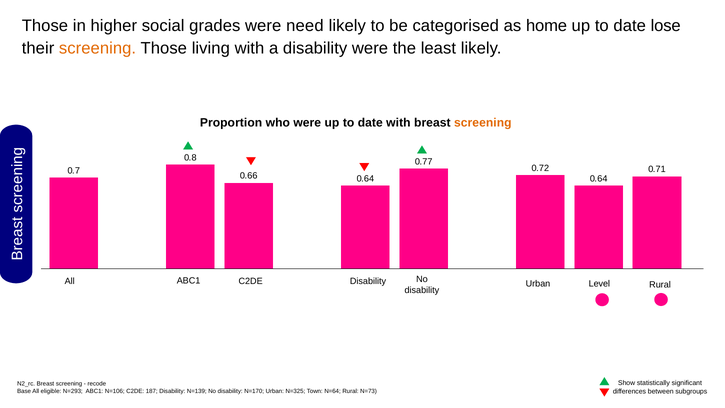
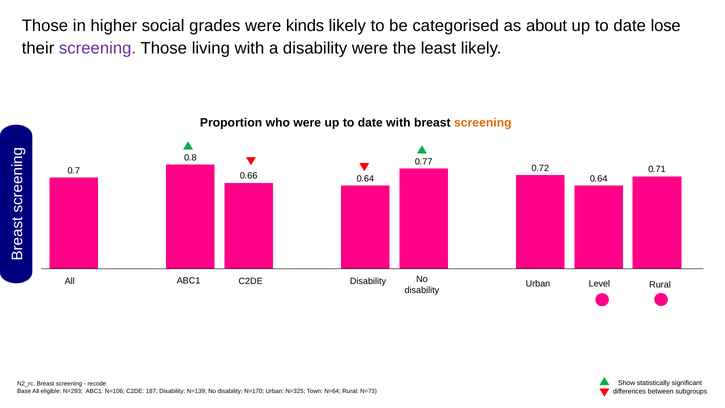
need: need -> kinds
home: home -> about
screening at (98, 48) colour: orange -> purple
